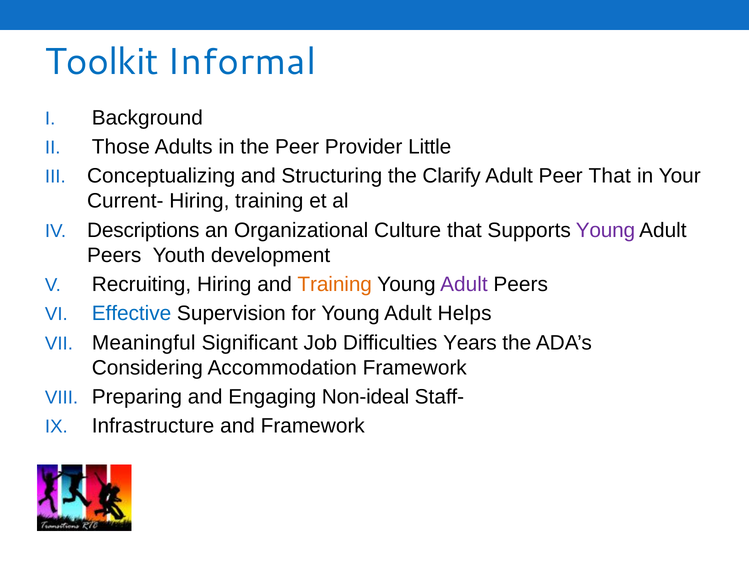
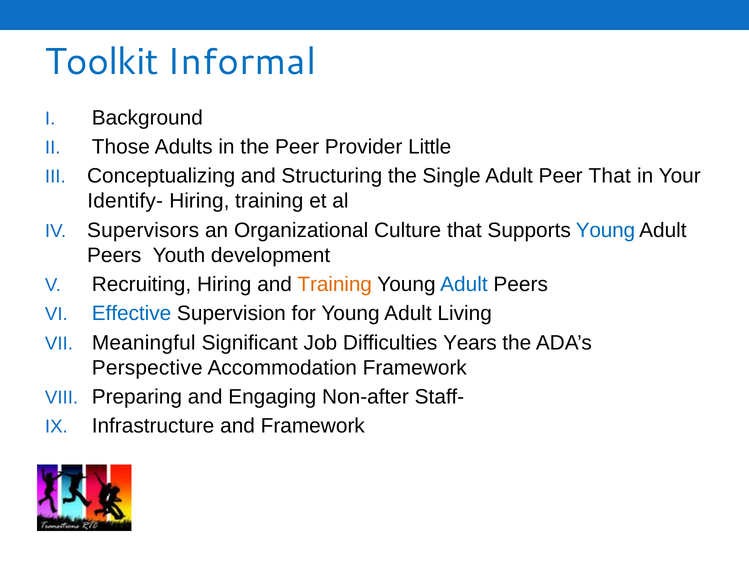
Clarify: Clarify -> Single
Current-: Current- -> Identify-
Descriptions: Descriptions -> Supervisors
Young at (605, 230) colour: purple -> blue
Adult at (464, 284) colour: purple -> blue
Helps: Helps -> Living
Considering: Considering -> Perspective
Non-ideal: Non-ideal -> Non-after
